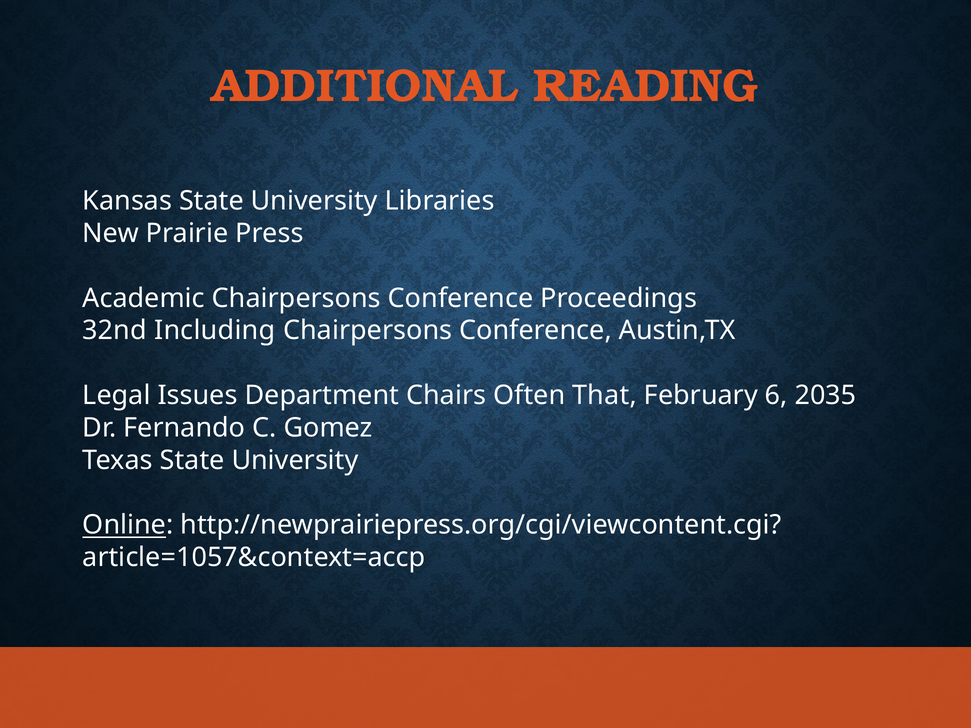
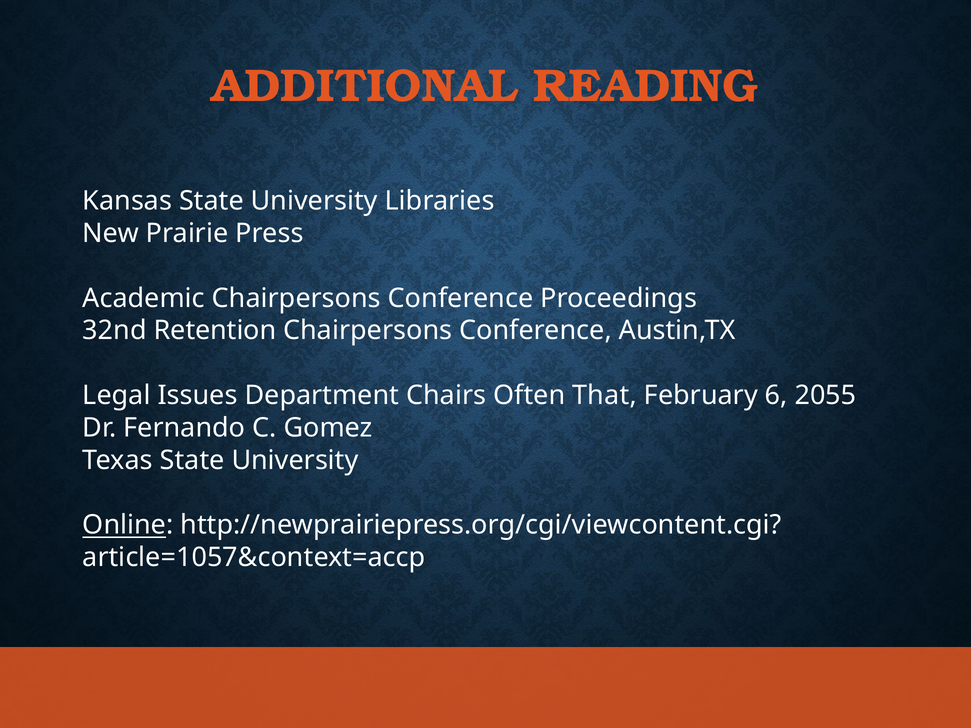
Including: Including -> Retention
2035: 2035 -> 2055
